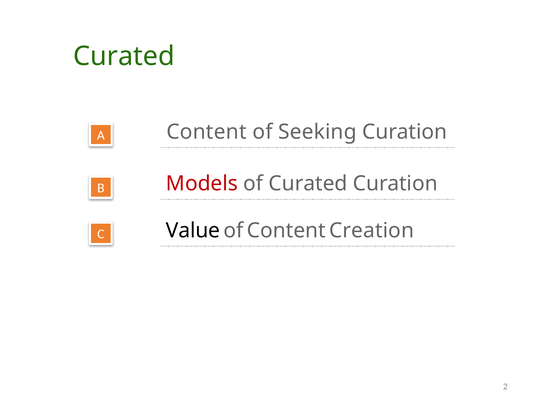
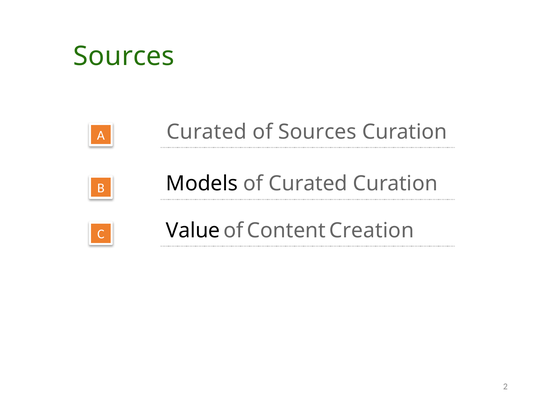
Curated at (124, 56): Curated -> Sources
Content at (207, 132): Content -> Curated
of Seeking: Seeking -> Sources
Models colour: red -> black
